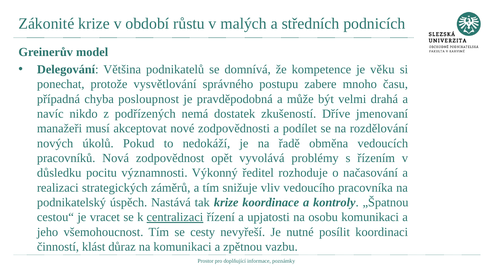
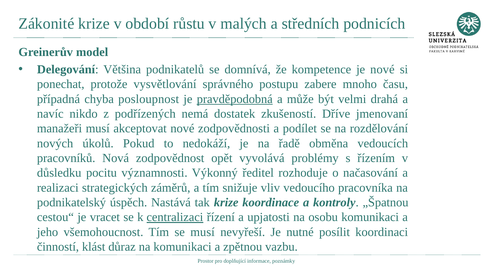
je věku: věku -> nové
pravděpodobná underline: none -> present
se cesty: cesty -> musí
